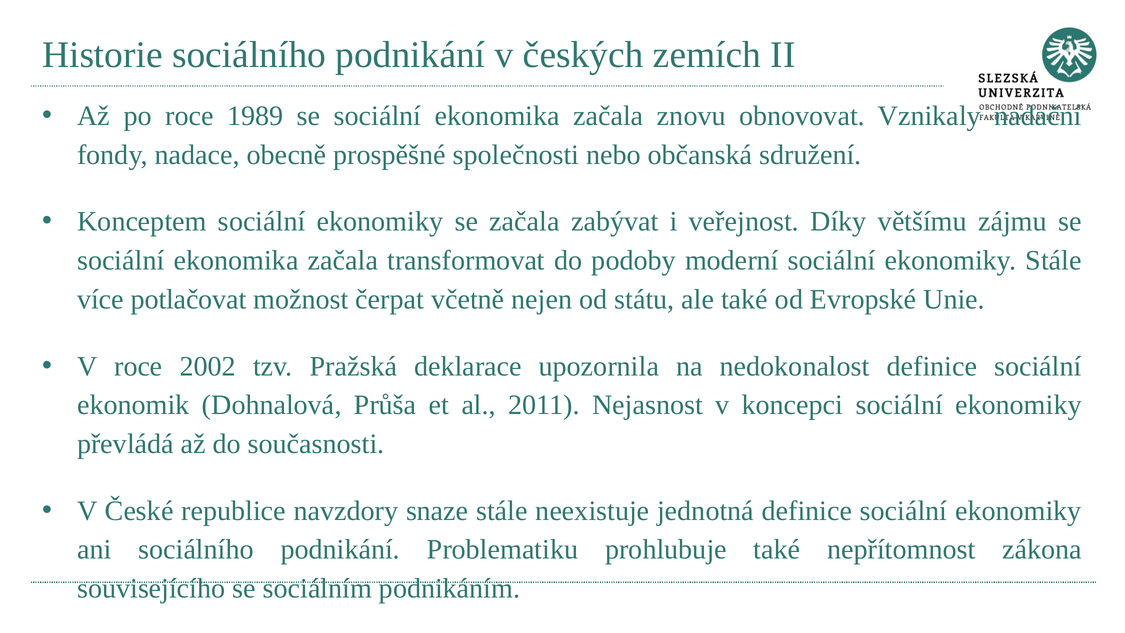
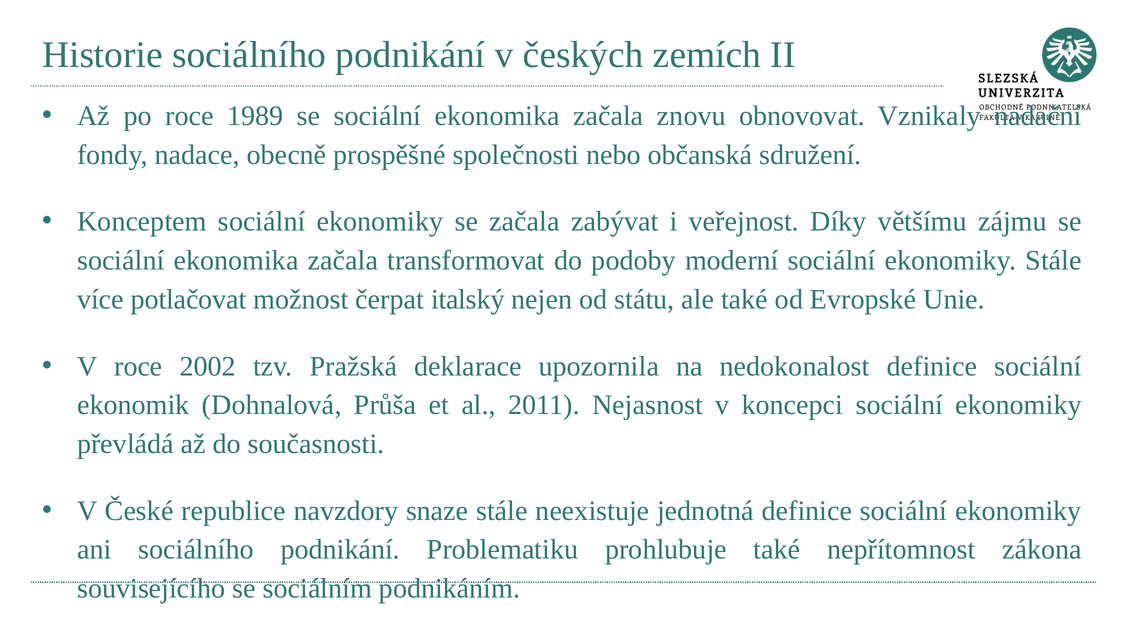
včetně: včetně -> italský
